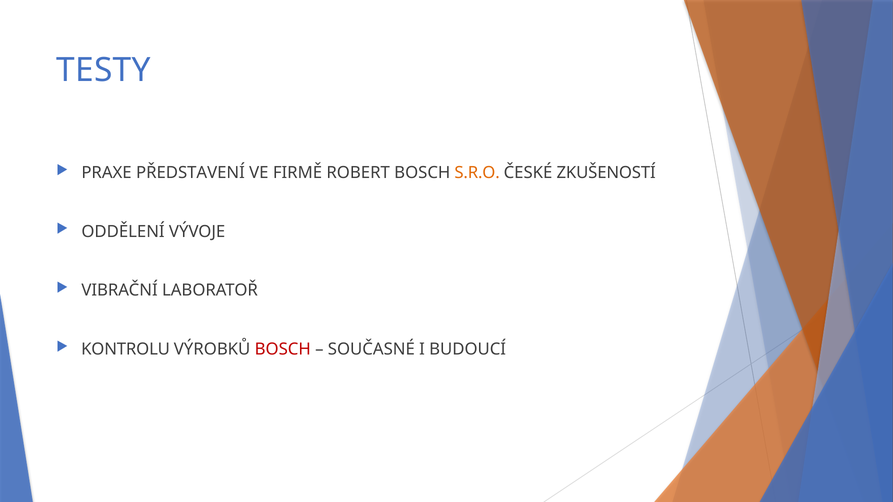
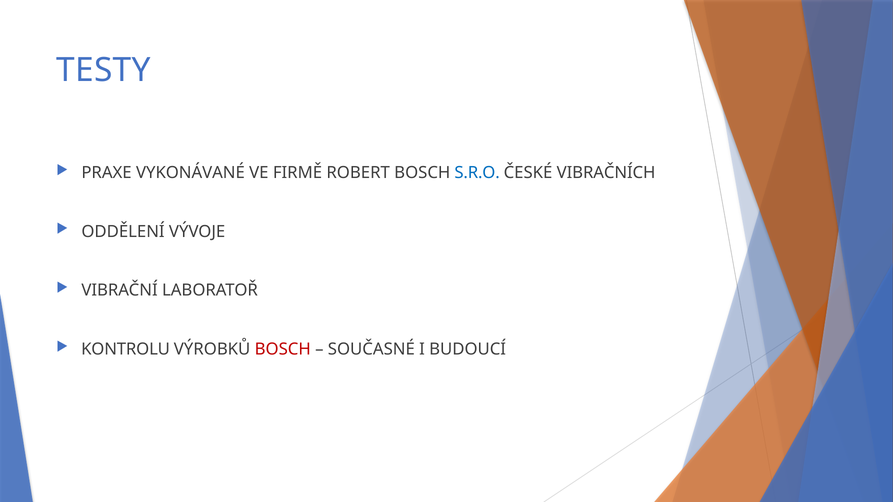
PŘEDSTAVENÍ: PŘEDSTAVENÍ -> VYKONÁVANÉ
S.R.O colour: orange -> blue
ZKUŠENOSTÍ: ZKUŠENOSTÍ -> VIBRAČNÍCH
